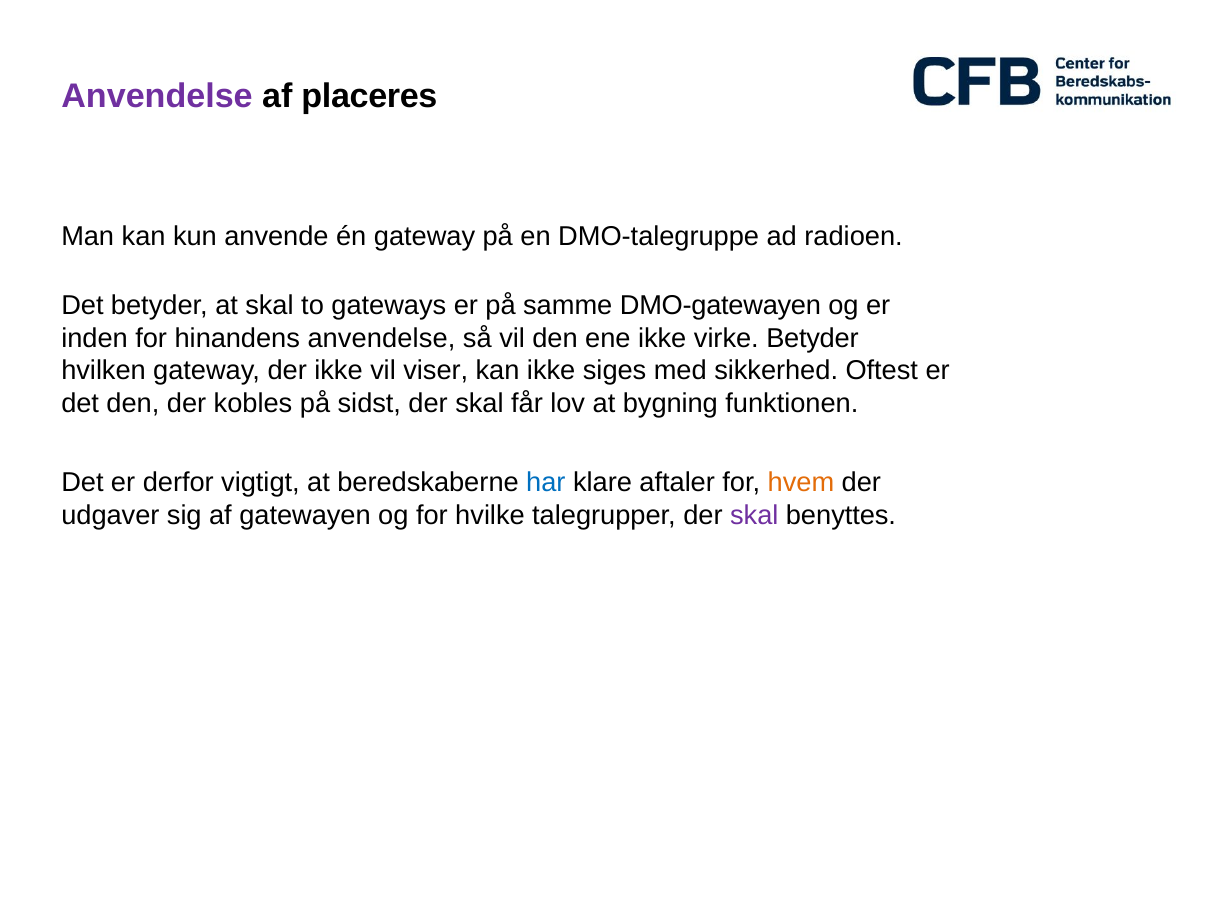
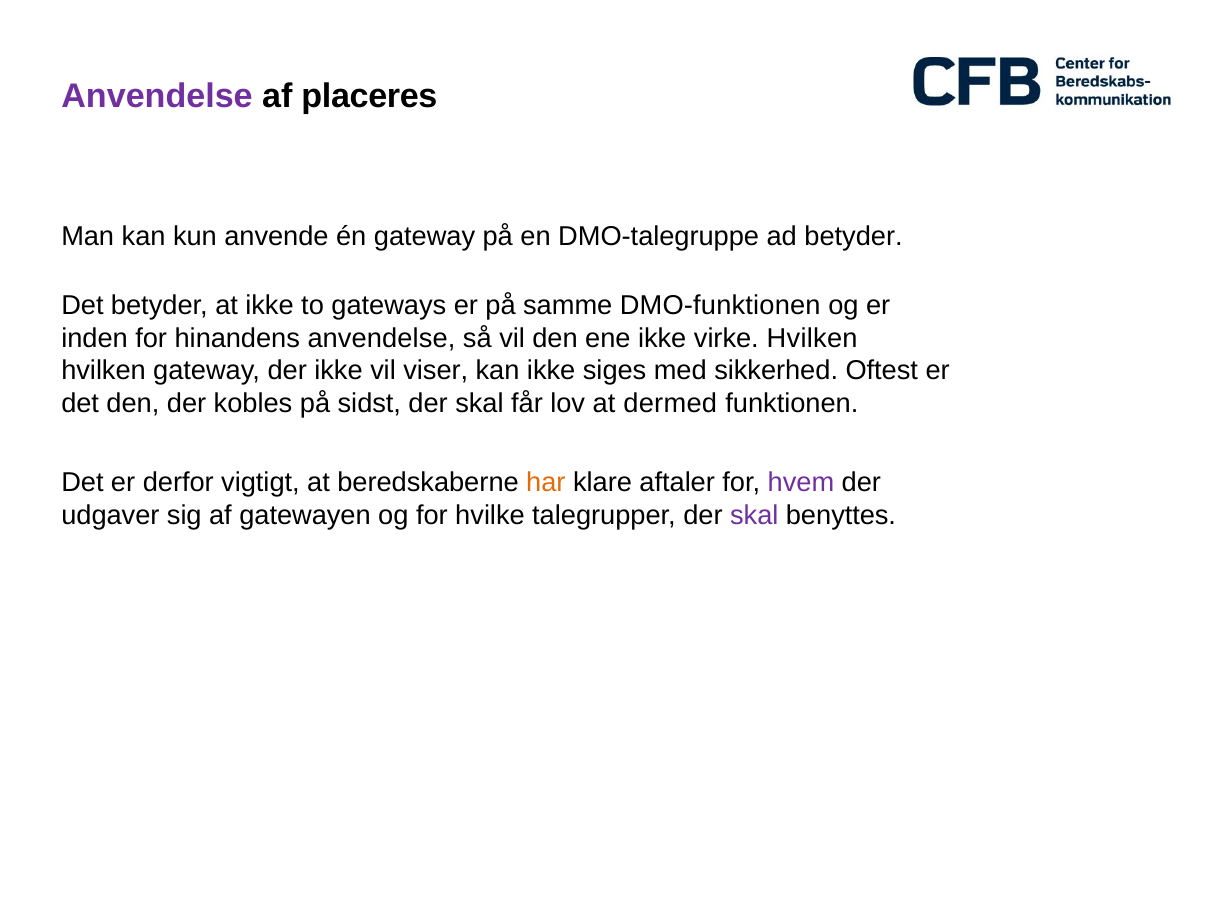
ad radioen: radioen -> betyder
at skal: skal -> ikke
DMO-gatewayen: DMO-gatewayen -> DMO-funktionen
virke Betyder: Betyder -> Hvilken
bygning: bygning -> dermed
har colour: blue -> orange
hvem colour: orange -> purple
